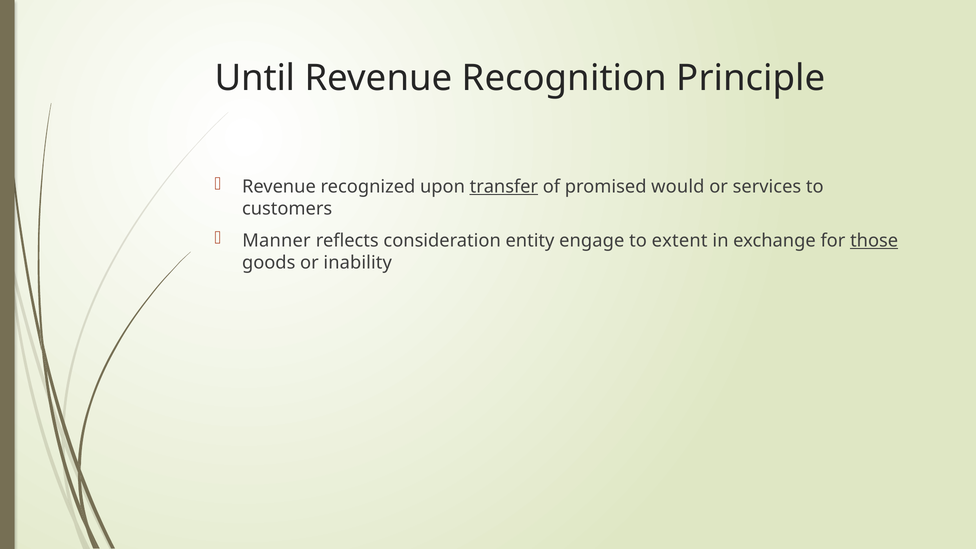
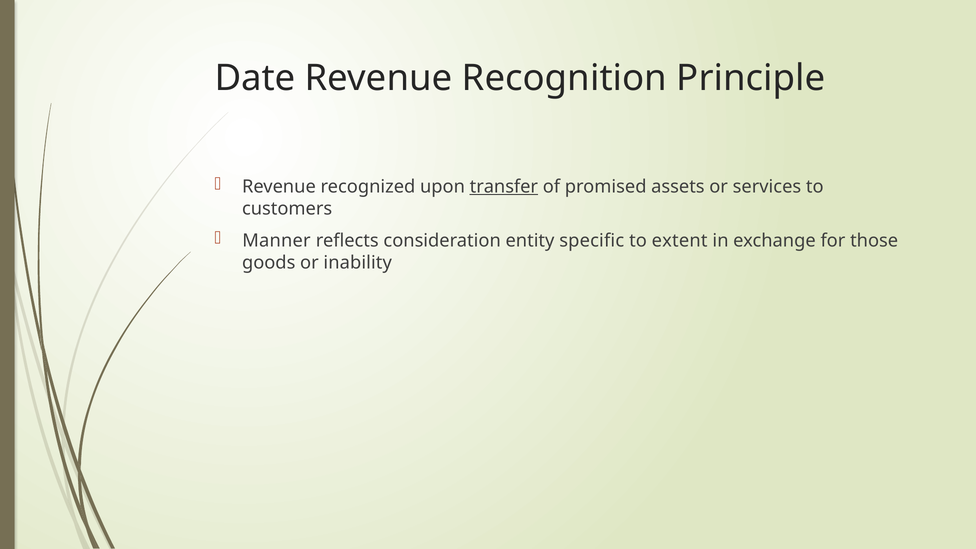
Until: Until -> Date
would: would -> assets
engage: engage -> specific
those underline: present -> none
